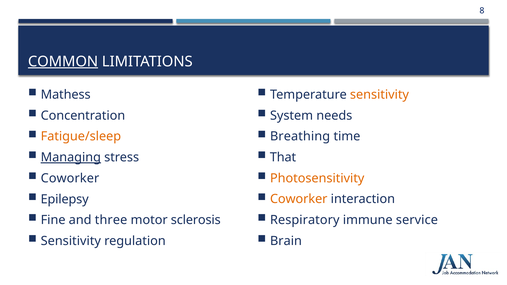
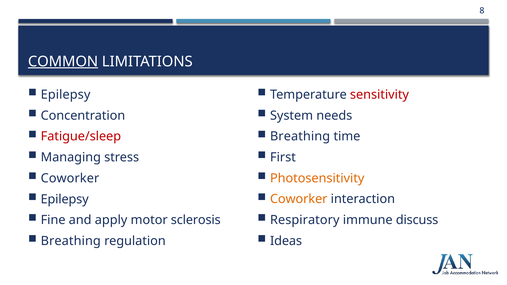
sensitivity at (379, 95) colour: orange -> red
Mathess at (66, 95): Mathess -> Epilepsy
Fatigue/sleep colour: orange -> red
That: That -> First
Managing underline: present -> none
service: service -> discuss
three: three -> apply
Brain: Brain -> Ideas
Sensitivity at (71, 241): Sensitivity -> Breathing
